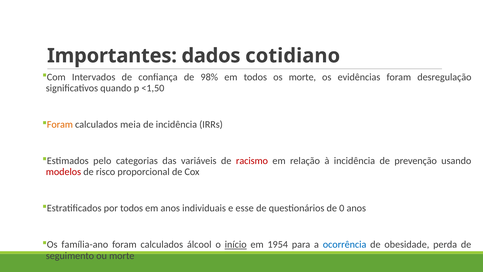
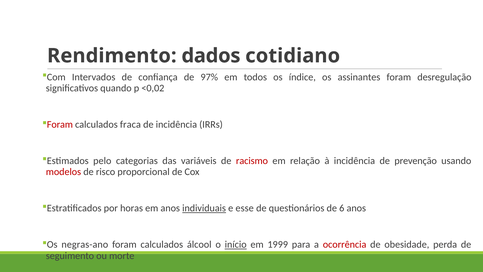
Importantes: Importantes -> Rendimento
98%: 98% -> 97%
os morte: morte -> índice
evidências: evidências -> assinantes
<1,50: <1,50 -> <0,02
Foram at (60, 124) colour: orange -> red
meia: meia -> fraca
por todos: todos -> horas
individuais underline: none -> present
0: 0 -> 6
família-ano: família-ano -> negras-ano
1954: 1954 -> 1999
ocorrência colour: blue -> red
